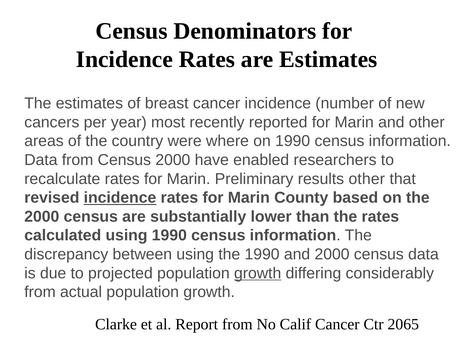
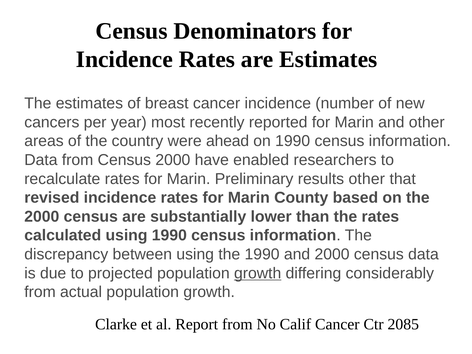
where: where -> ahead
incidence at (120, 198) underline: present -> none
2065: 2065 -> 2085
